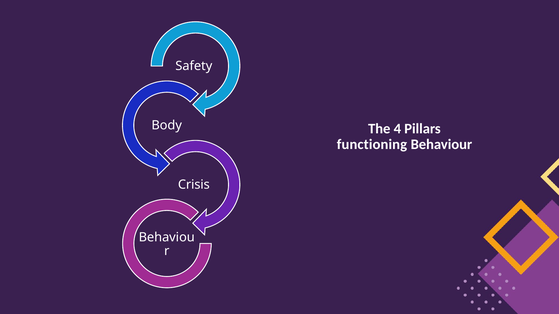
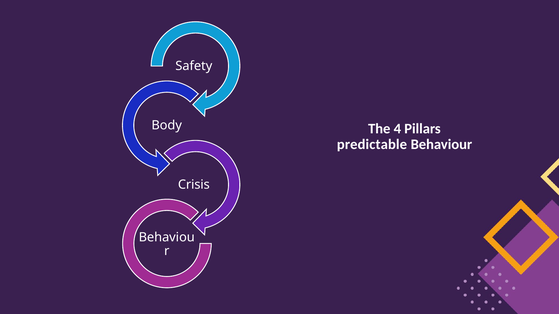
functioning: functioning -> predictable
